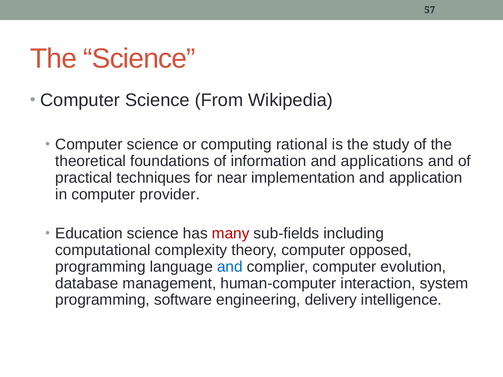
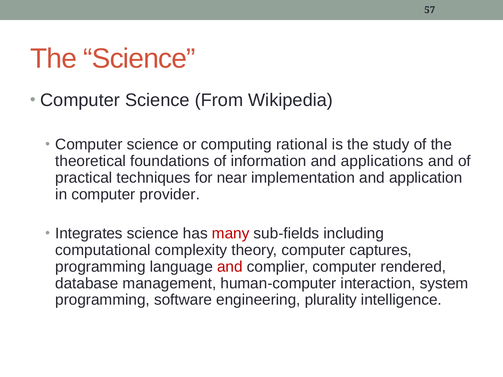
Education: Education -> Integrates
opposed: opposed -> captures
and at (230, 267) colour: blue -> red
evolution: evolution -> rendered
delivery: delivery -> plurality
